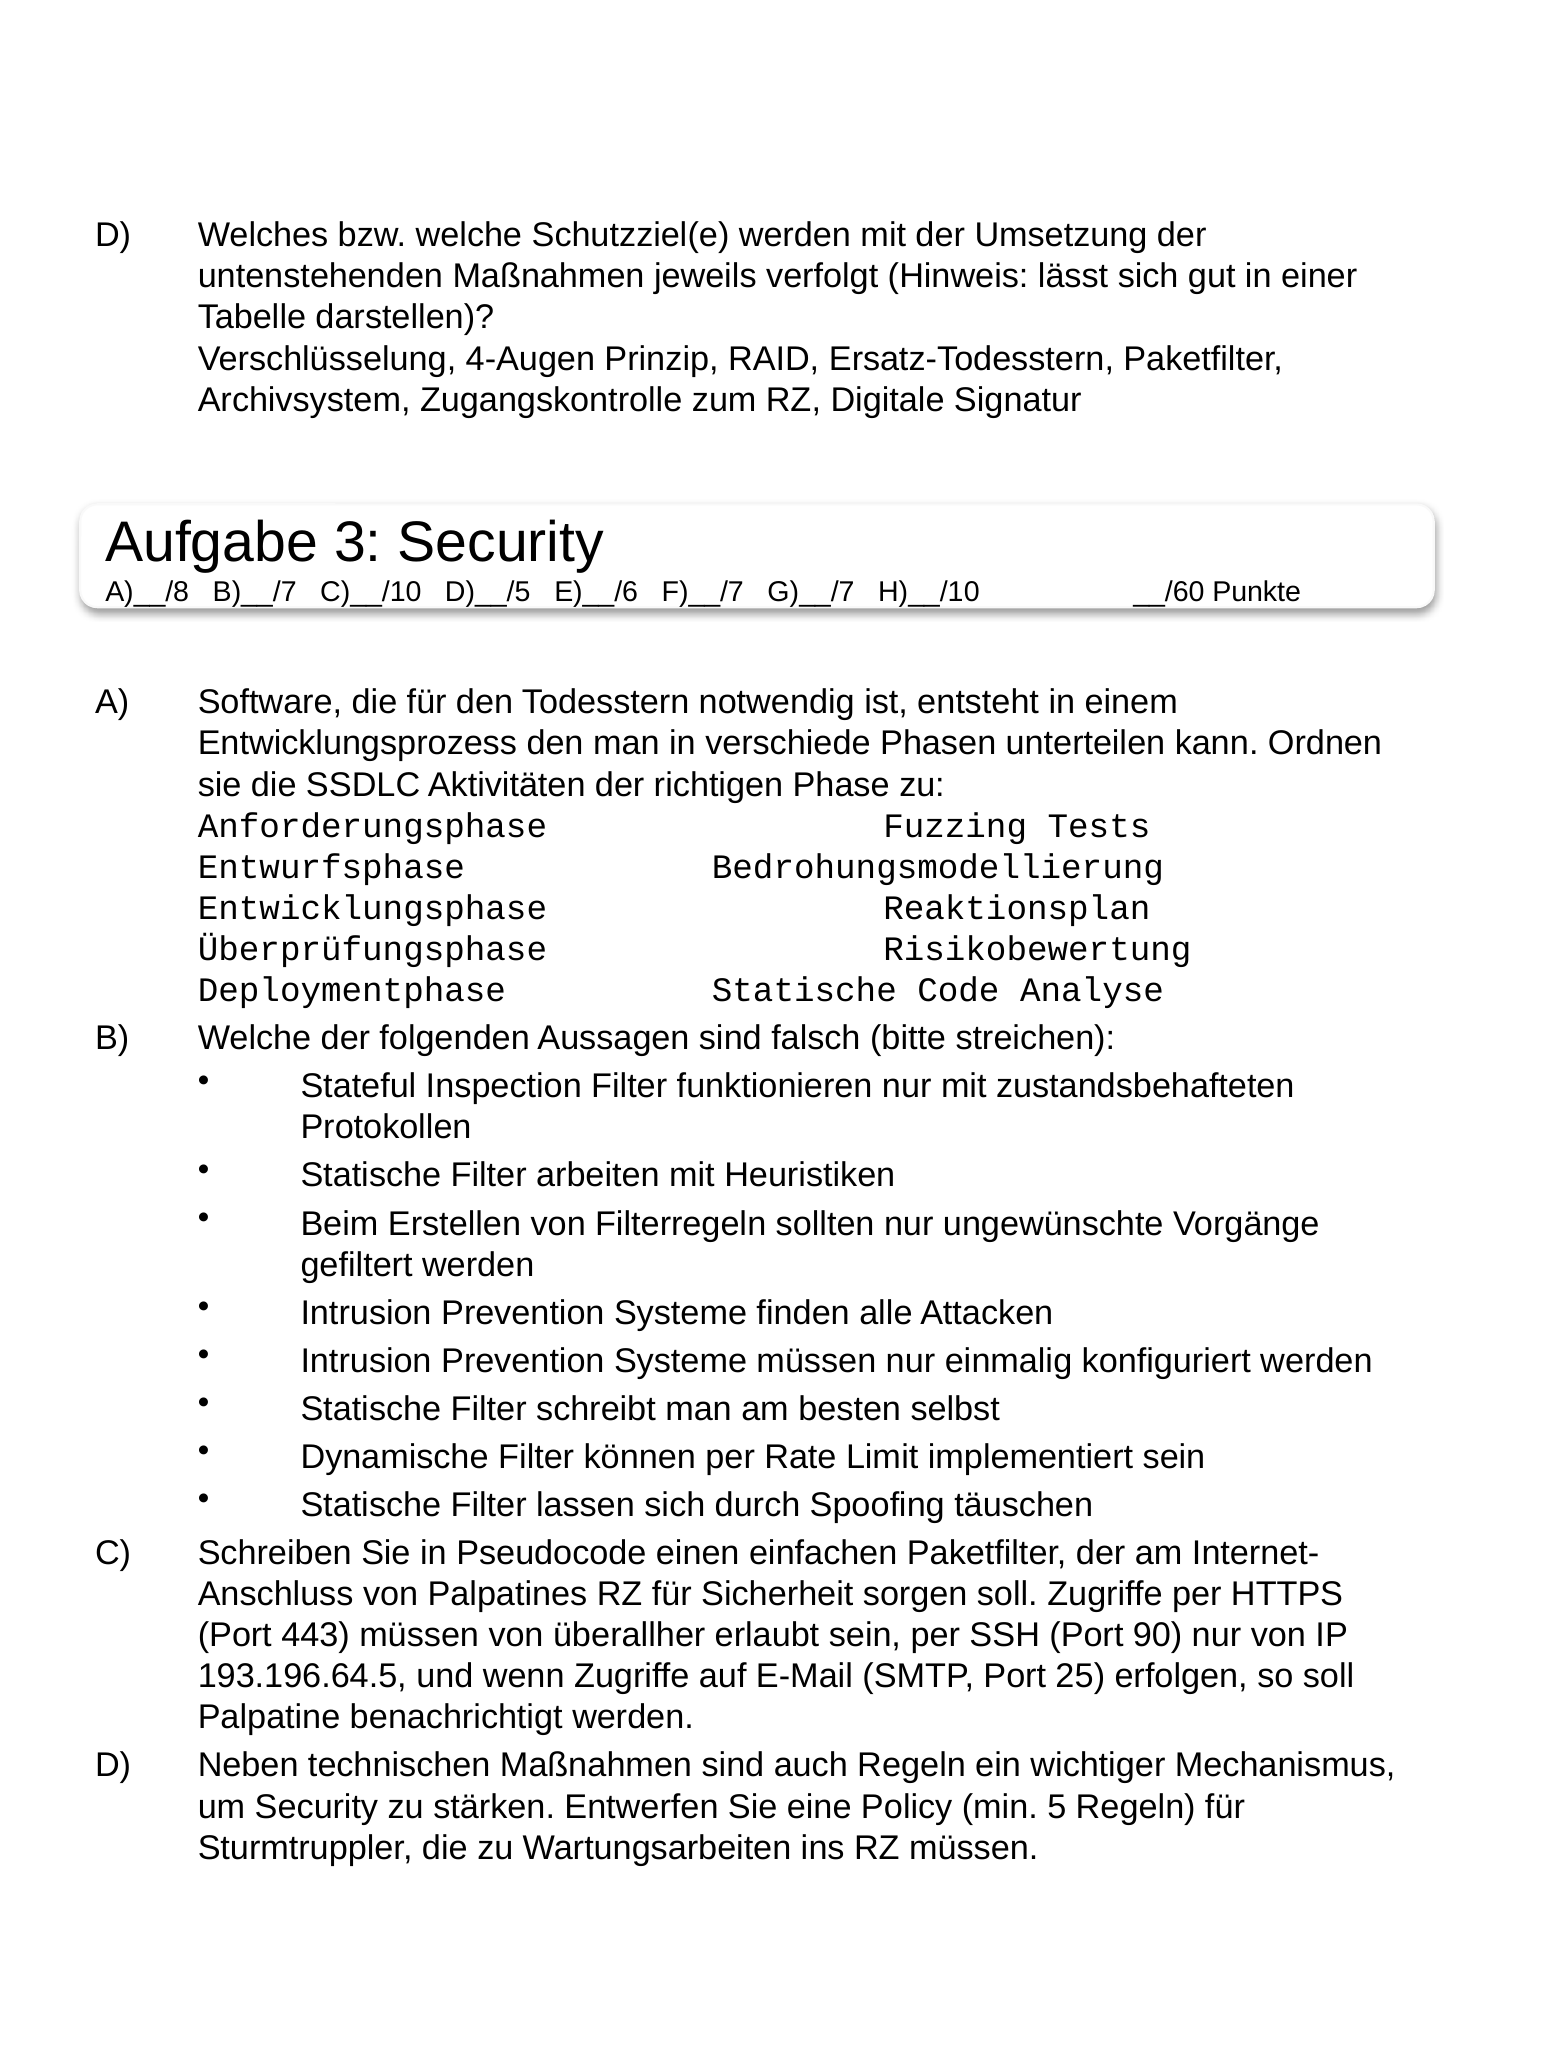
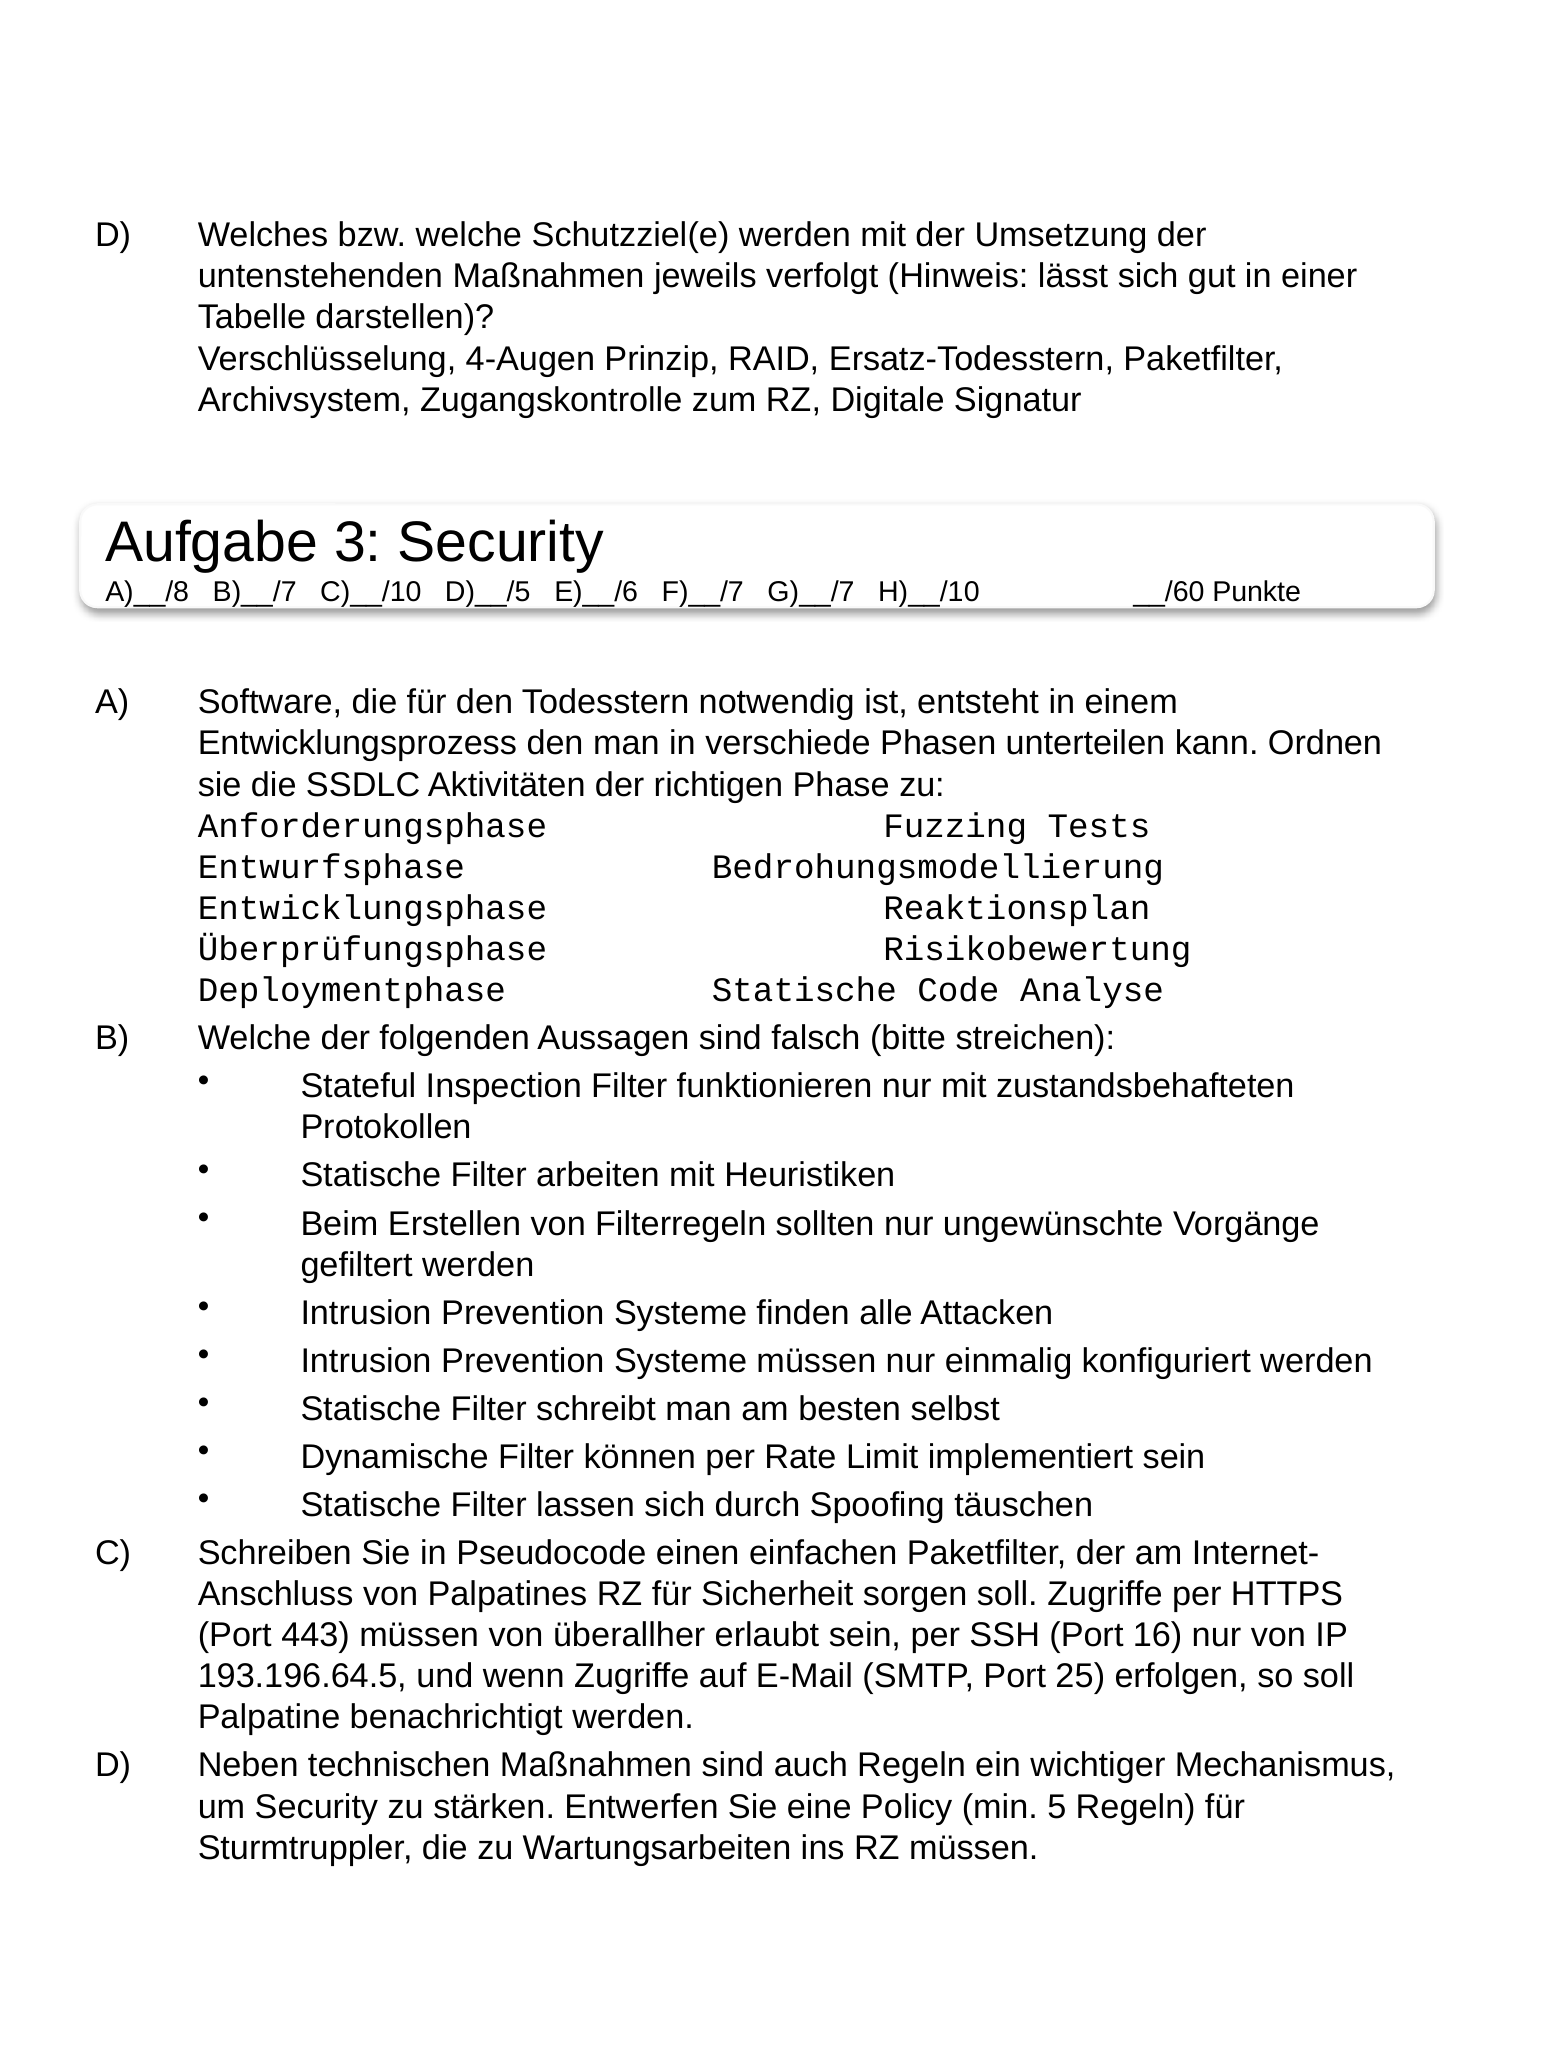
90: 90 -> 16
